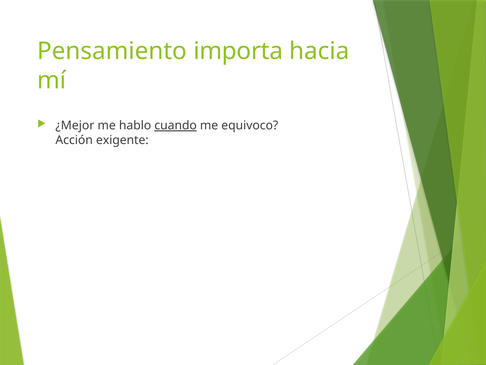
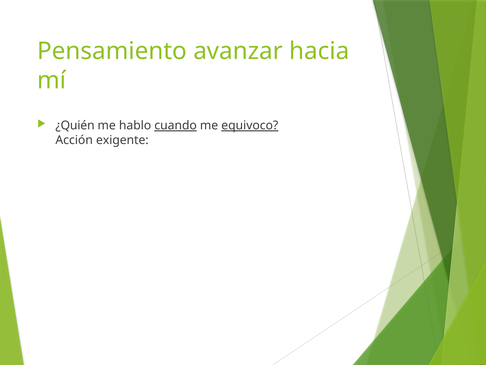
importa: importa -> avanzar
¿Mejor: ¿Mejor -> ¿Quién
equivoco underline: none -> present
